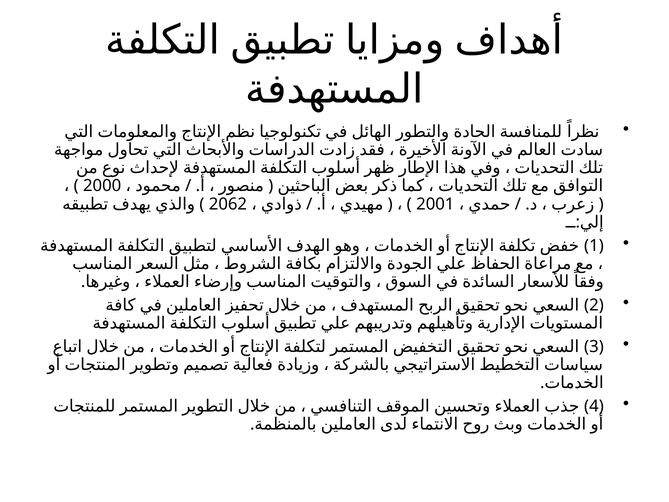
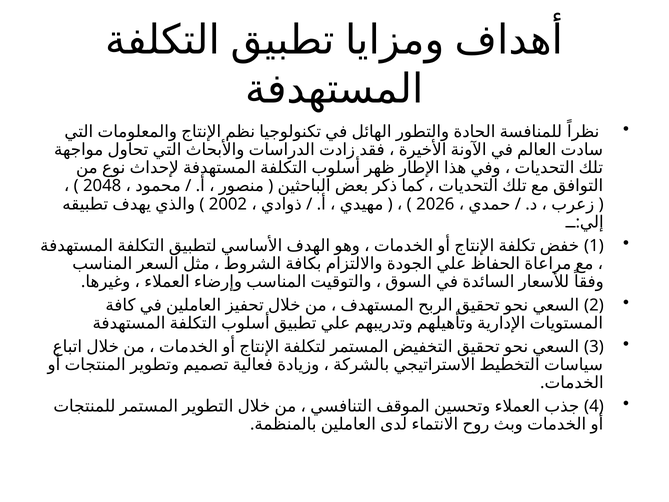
2000: 2000 -> 2048
2062: 2062 -> 2002
2001: 2001 -> 2026
